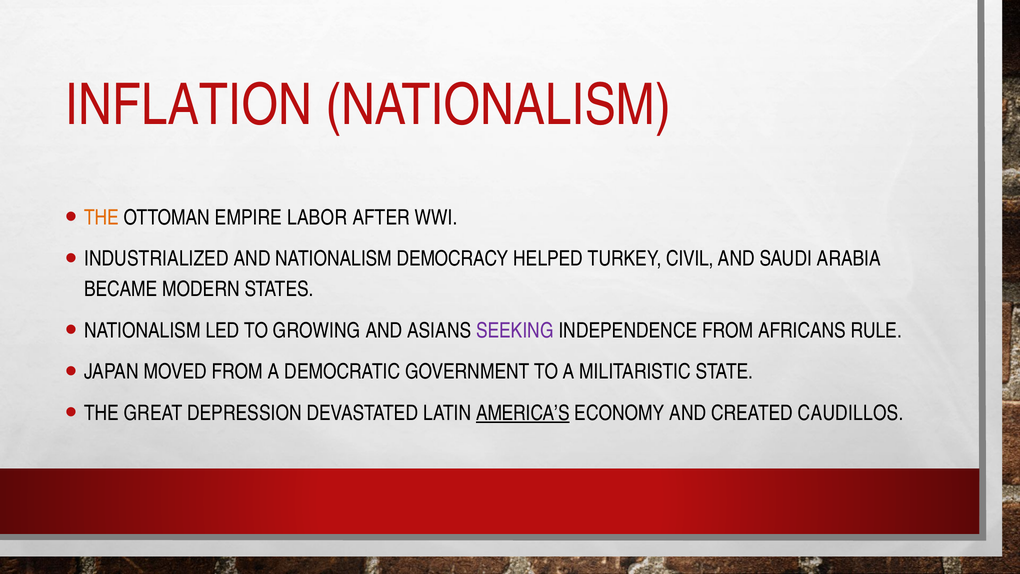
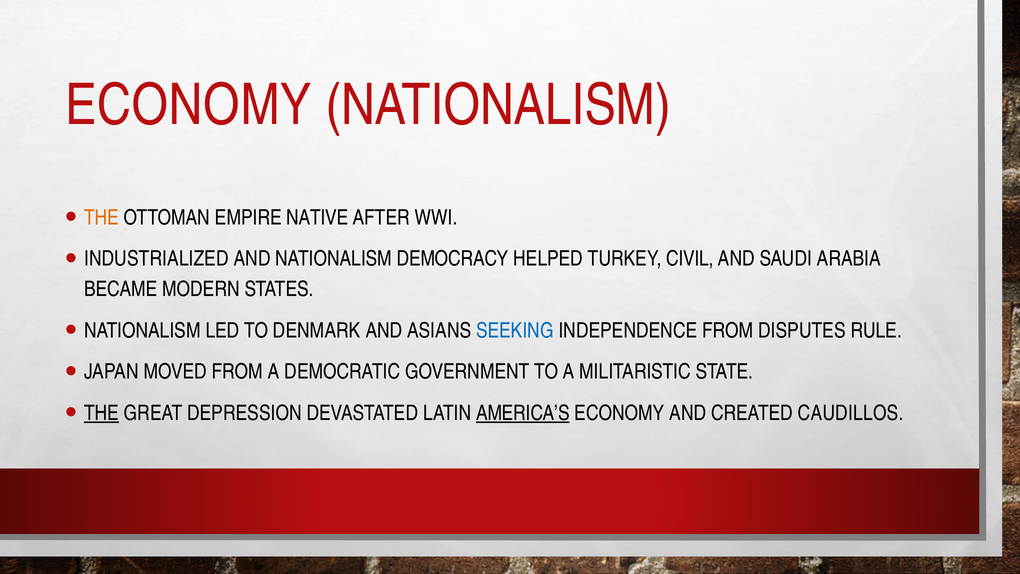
INFLATION at (189, 105): INFLATION -> ECONOMY
LABOR: LABOR -> NATIVE
GROWING: GROWING -> DENMARK
SEEKING colour: purple -> blue
AFRICANS: AFRICANS -> DISPUTES
THE at (102, 413) underline: none -> present
